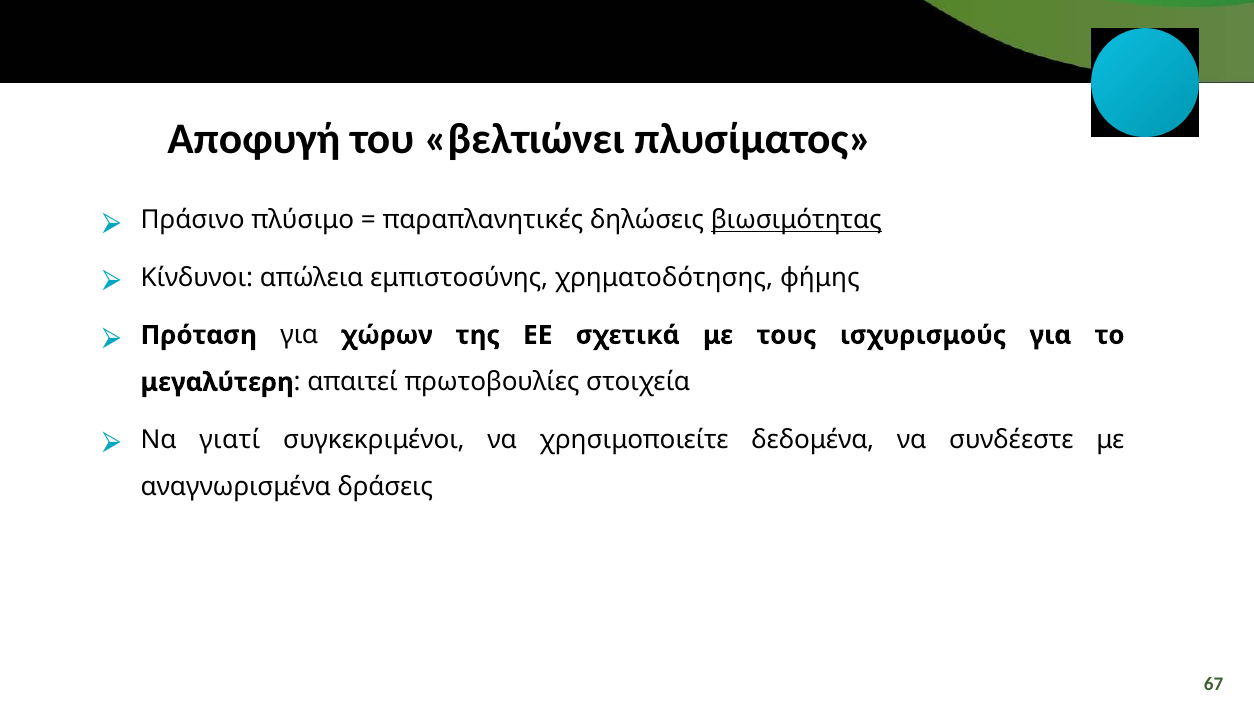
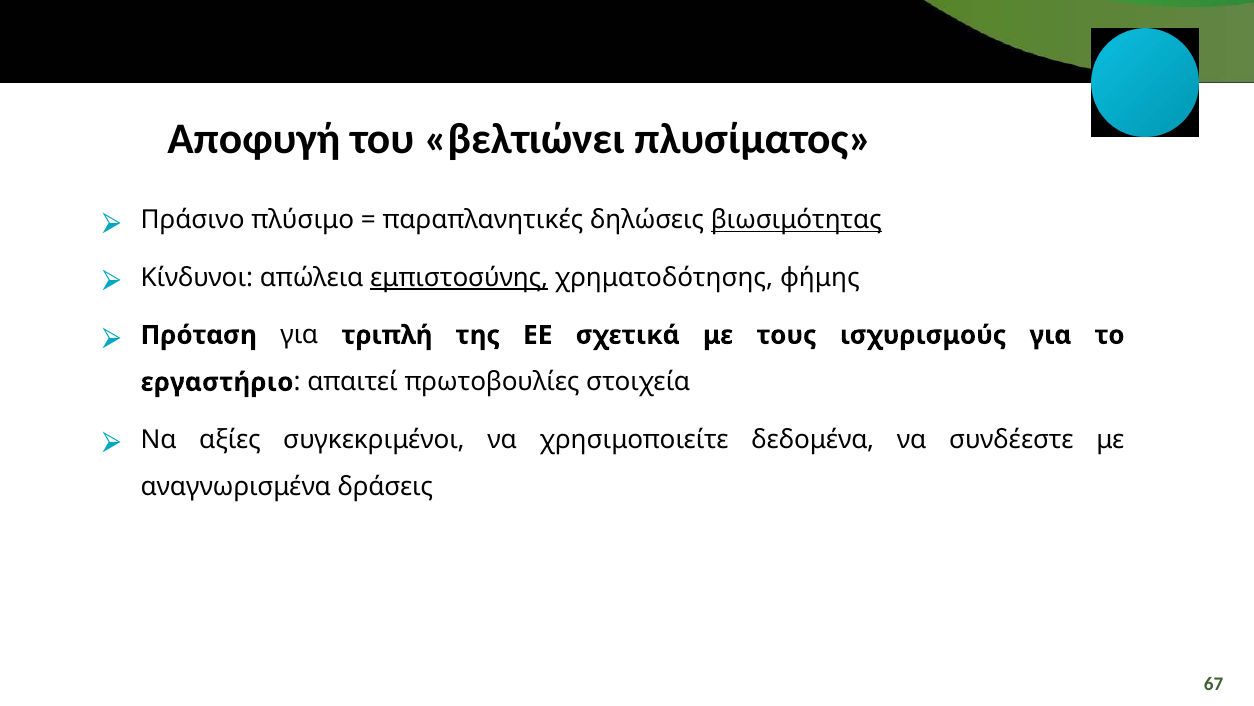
εμπιστοσύνης underline: none -> present
χώρων: χώρων -> τριπλή
μεγαλύτερη: μεγαλύτερη -> εργαστήριο
γιατί: γιατί -> αξίες
